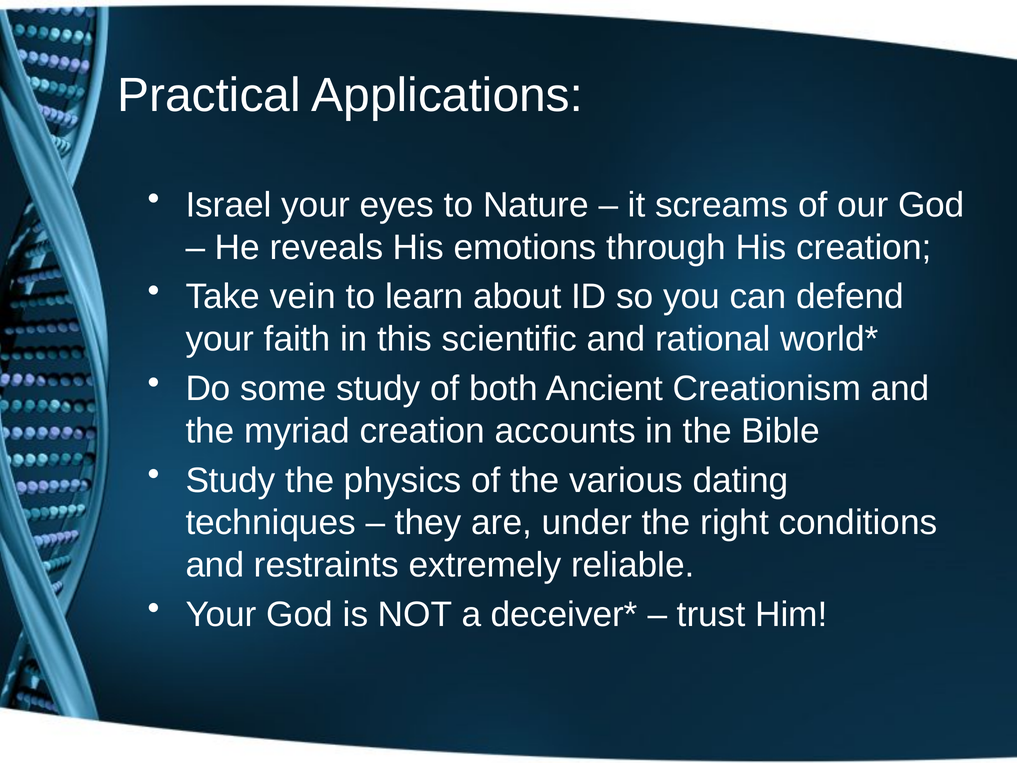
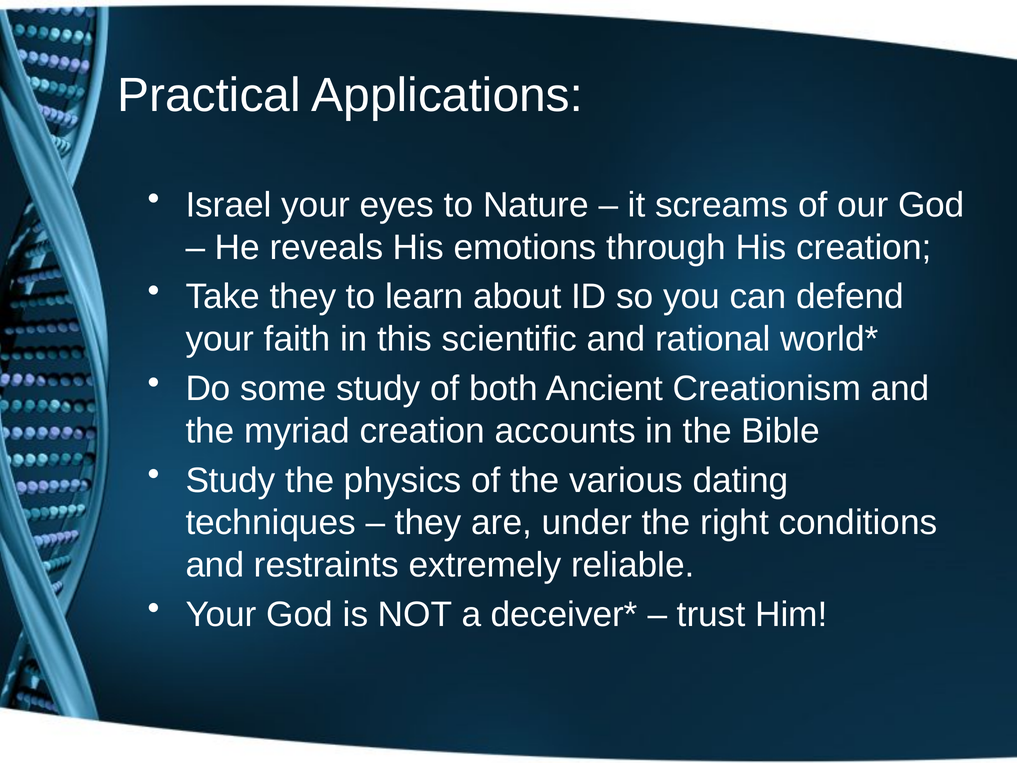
Take vein: vein -> they
